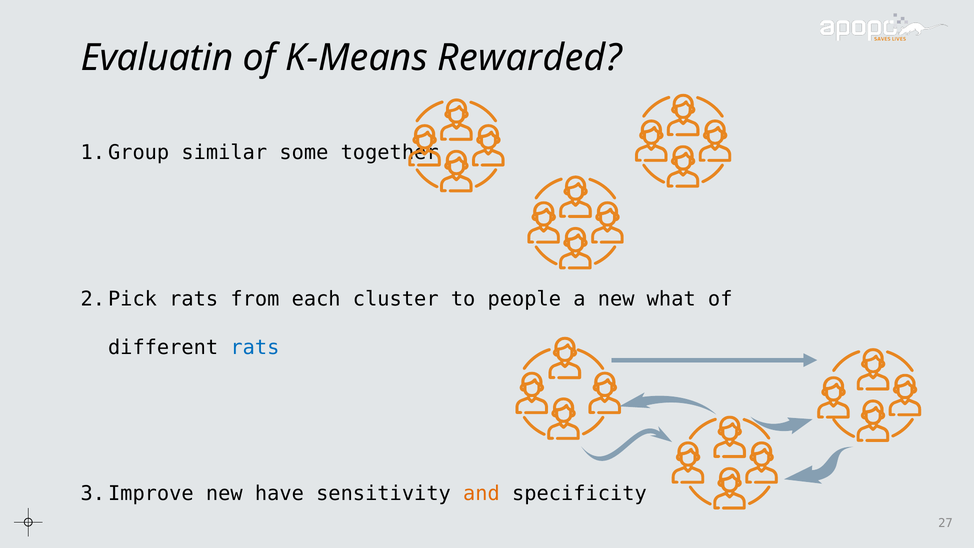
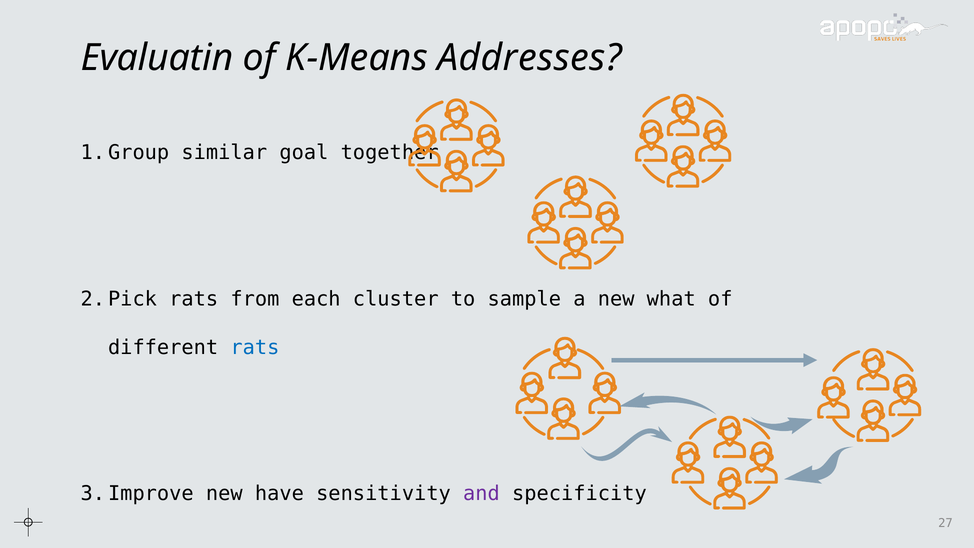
Rewarded: Rewarded -> Addresses
some: some -> goal
people: people -> sample
and colour: orange -> purple
